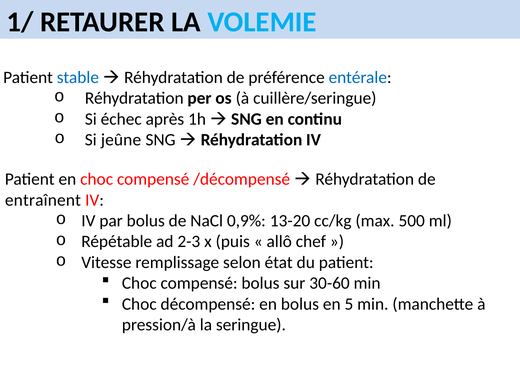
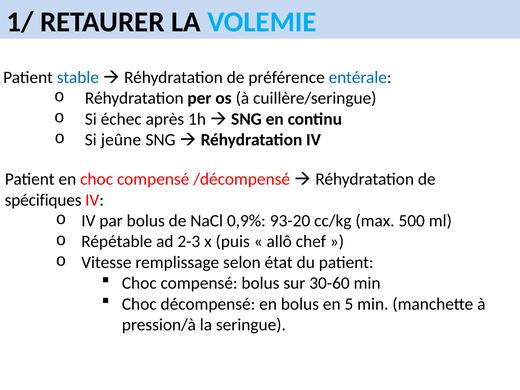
entraînent: entraînent -> spécifiques
13-20: 13-20 -> 93-20
